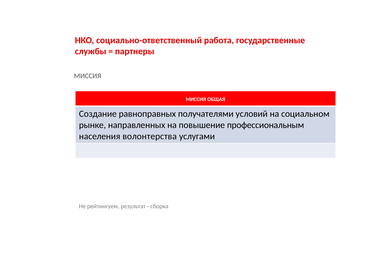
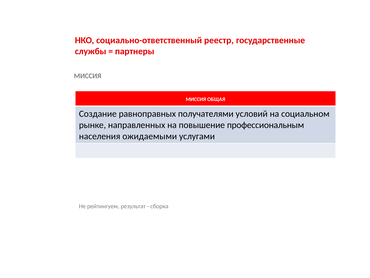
работа: работа -> реестр
волонтерства: волонтерства -> ожидаемыми
